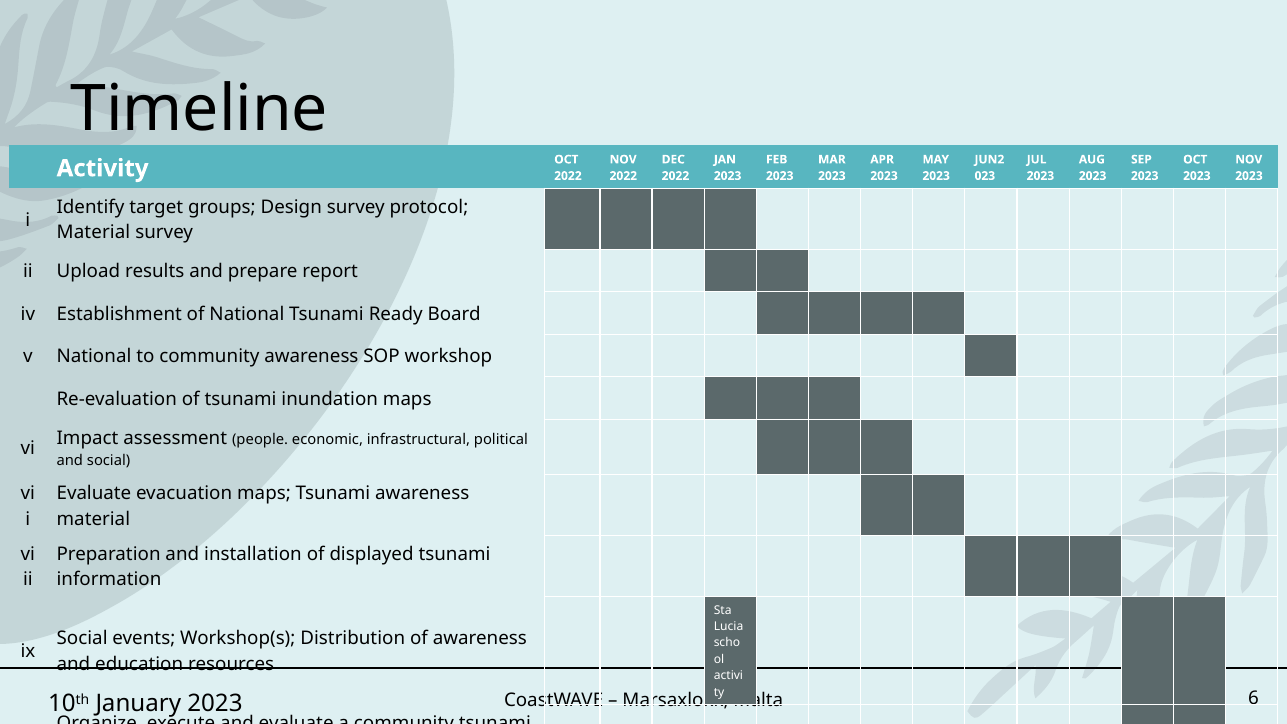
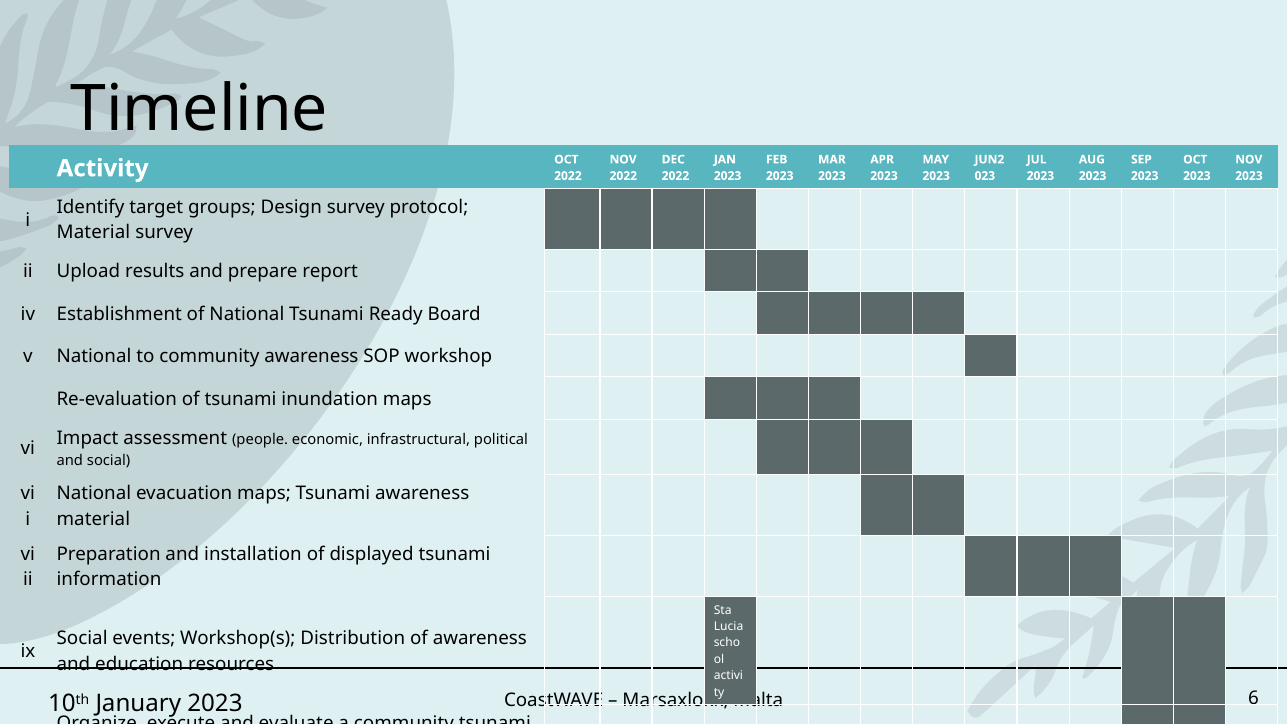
Evaluate at (94, 493): Evaluate -> National
